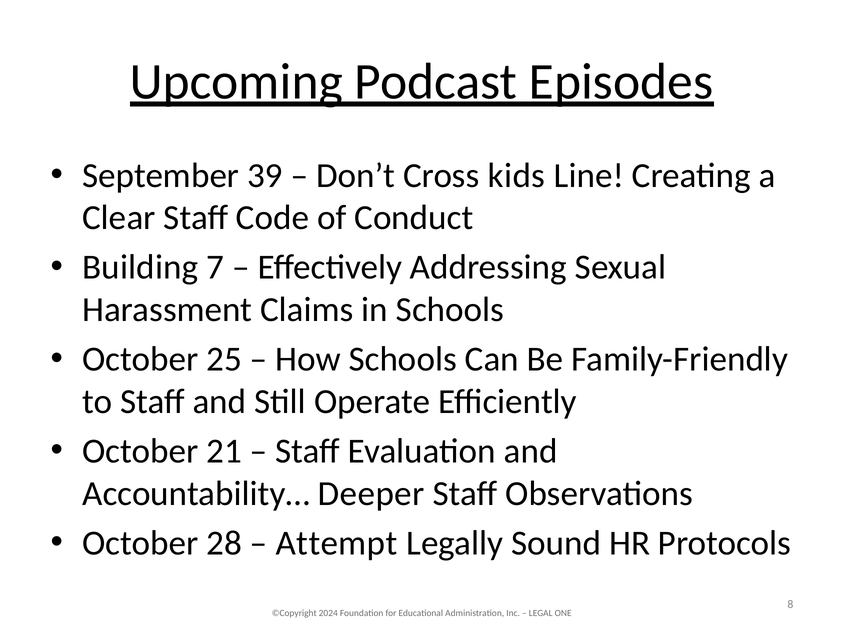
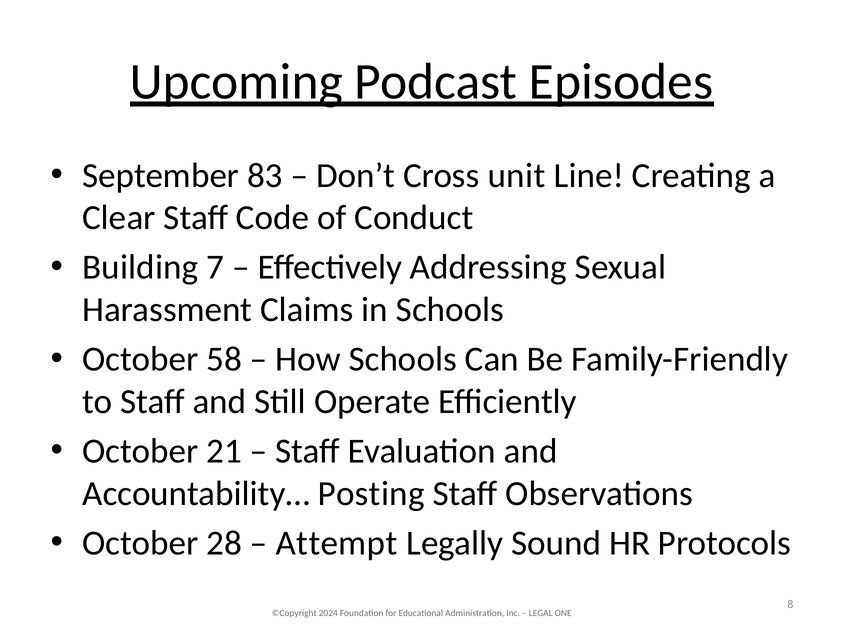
39: 39 -> 83
kids: kids -> unit
25: 25 -> 58
Deeper: Deeper -> Posting
